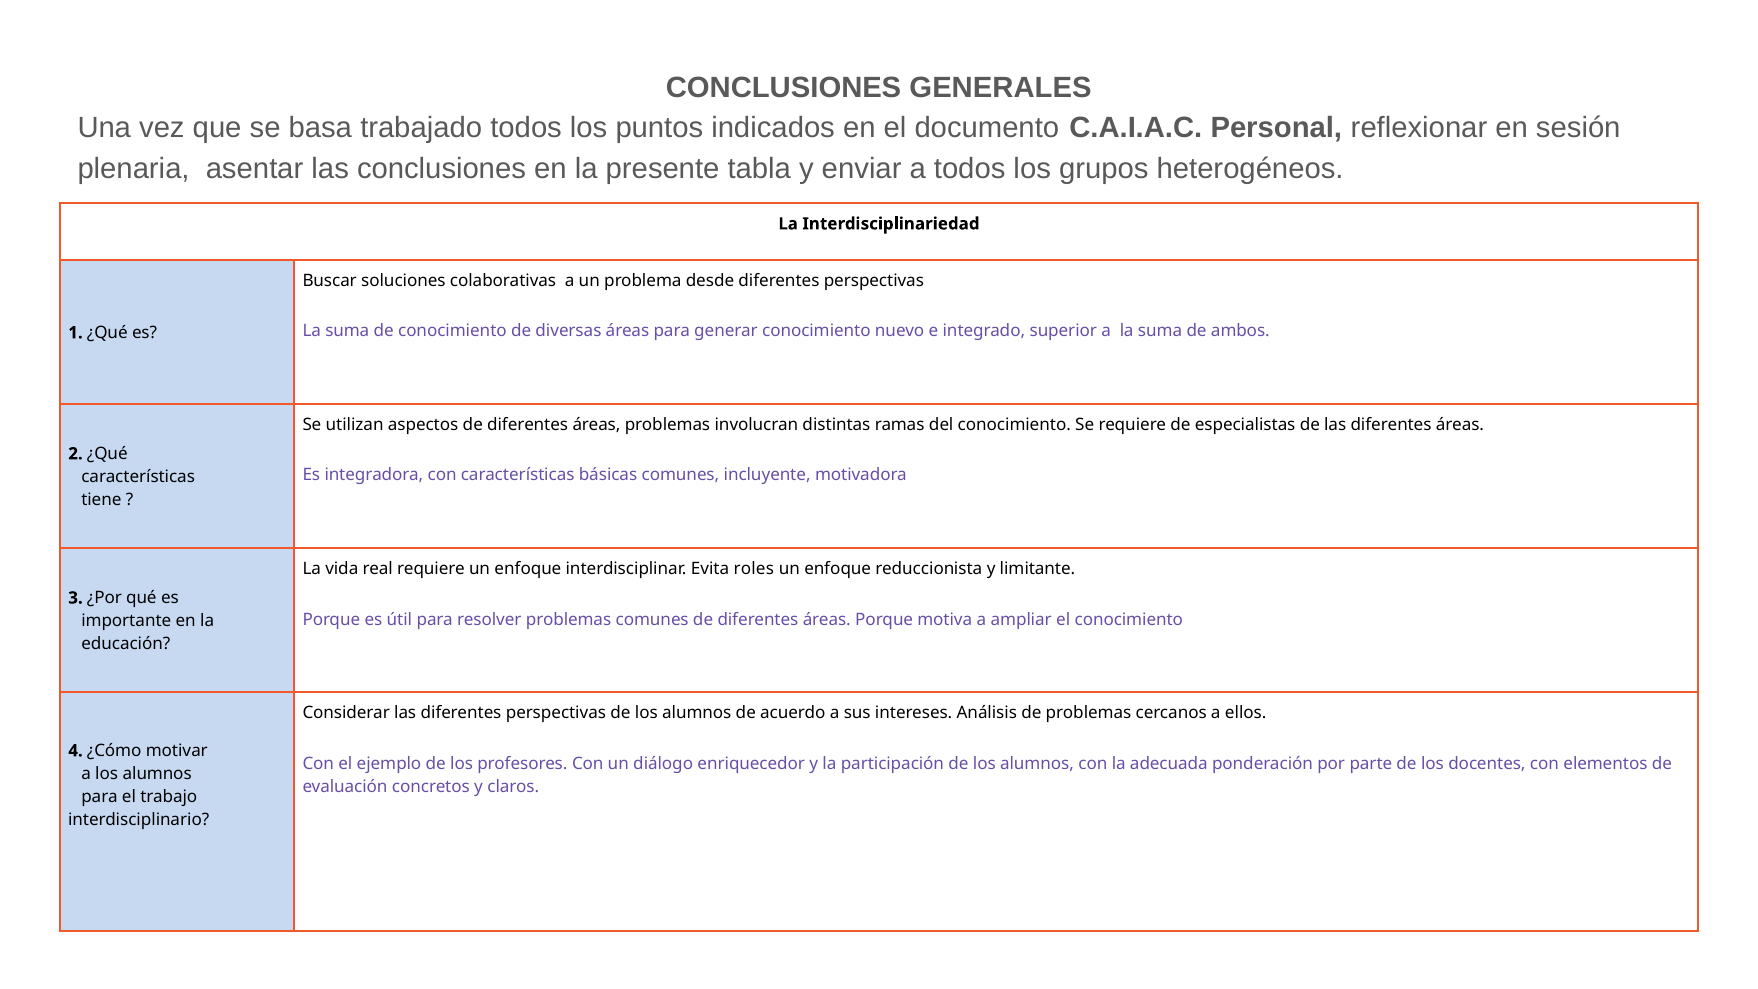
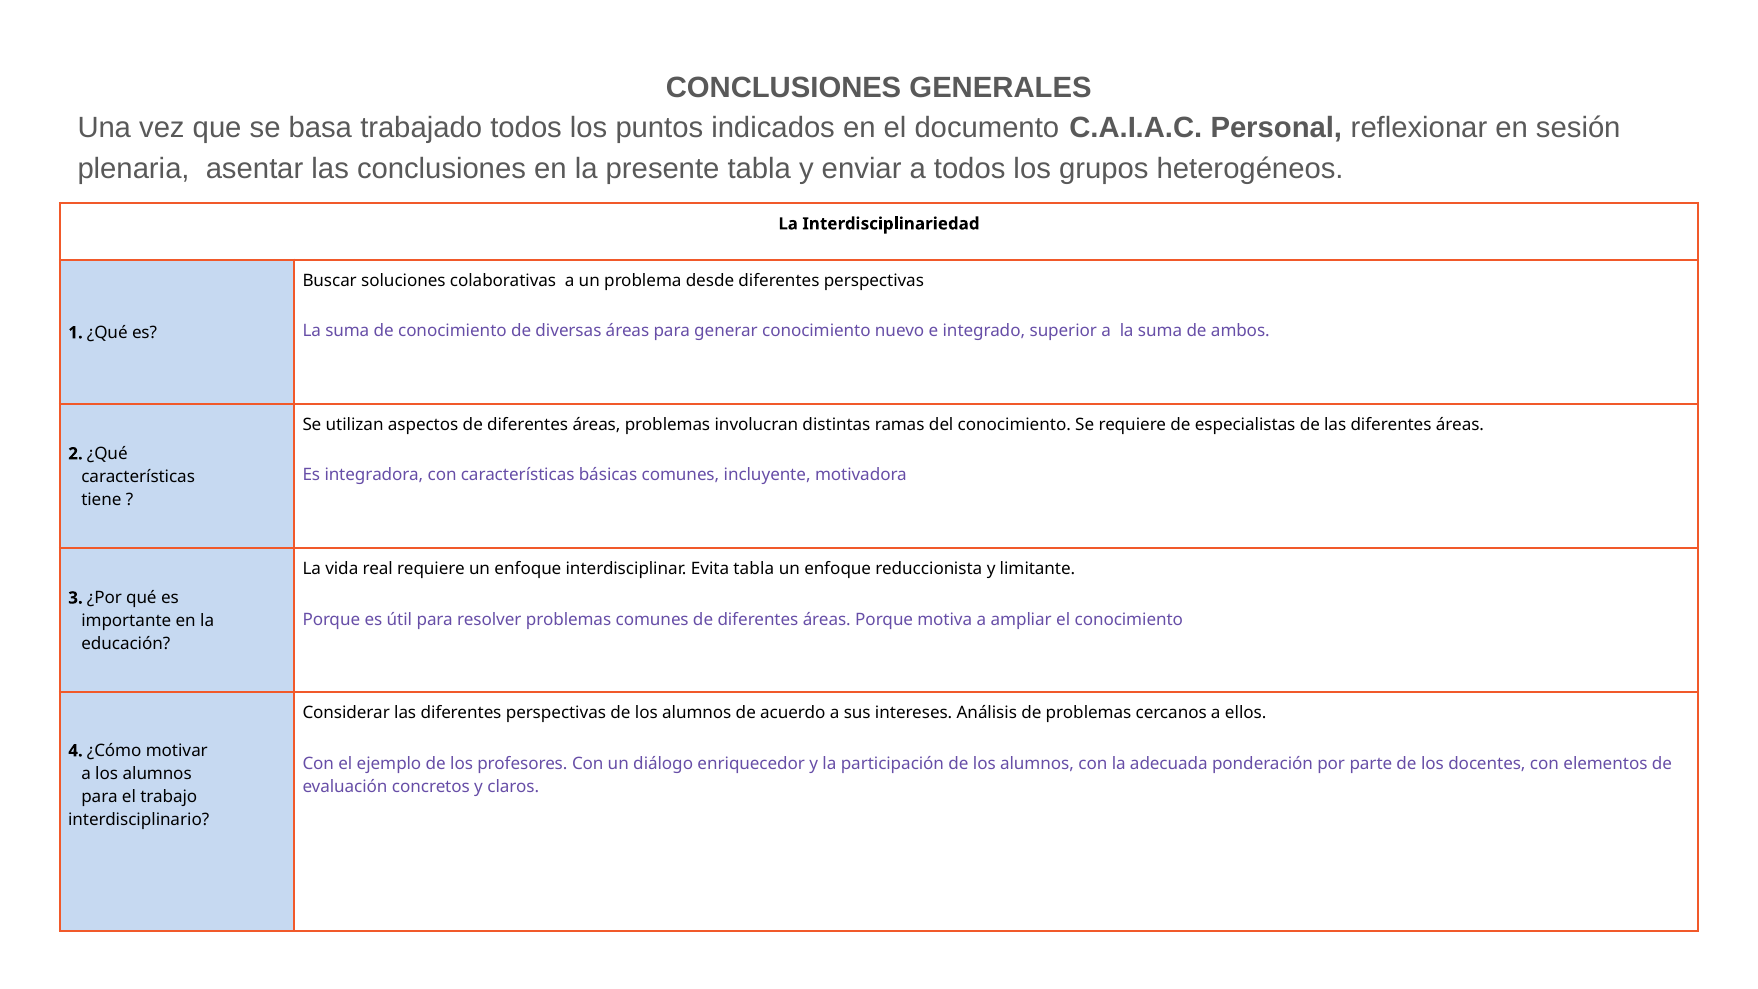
Evita roles: roles -> tabla
